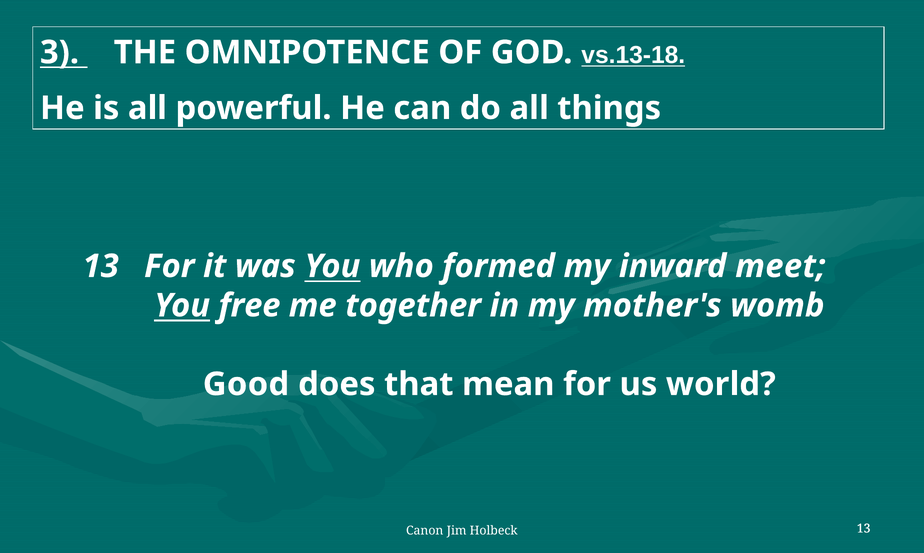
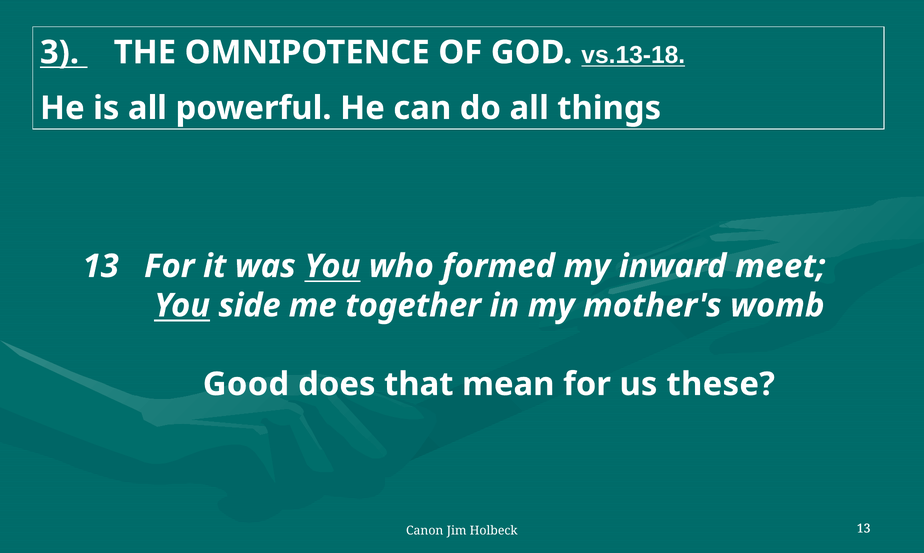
free: free -> side
world: world -> these
